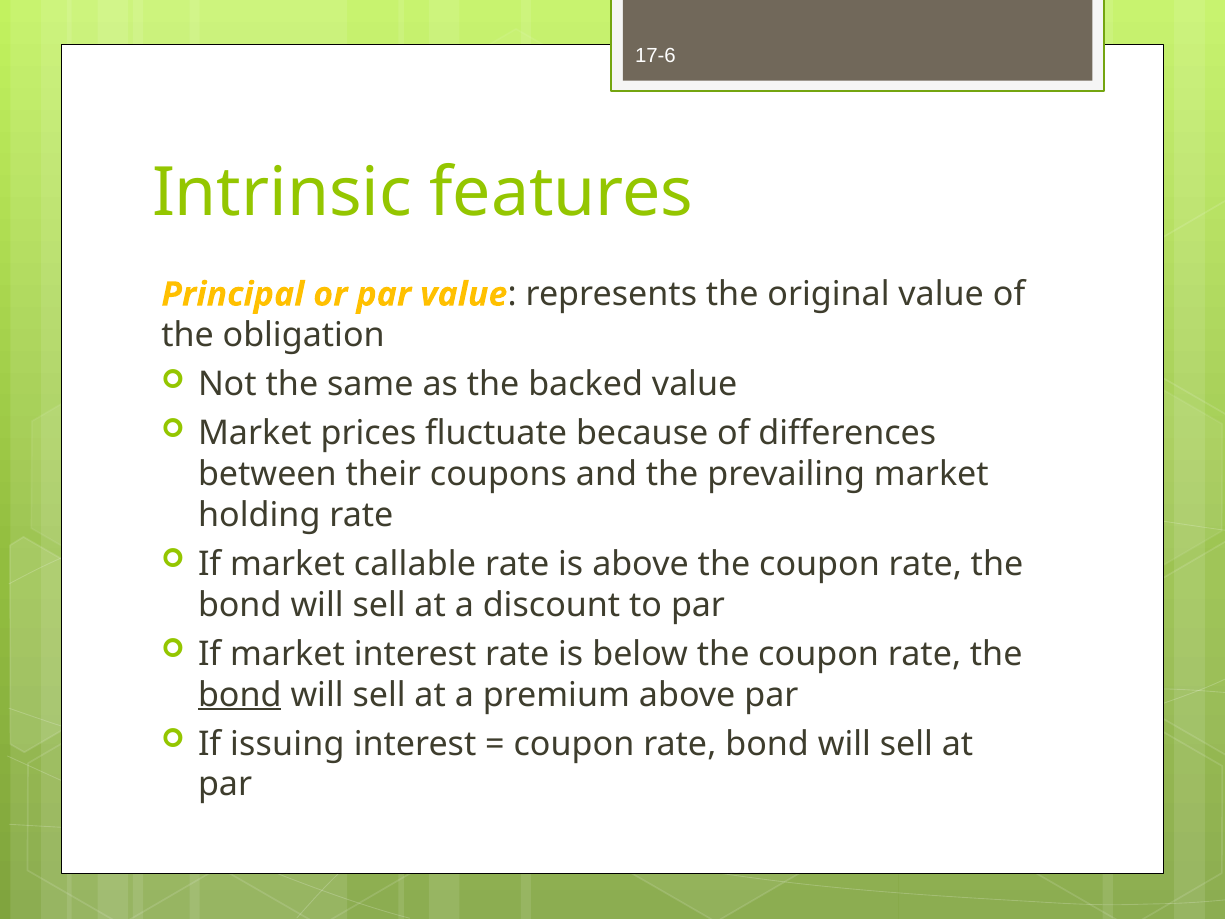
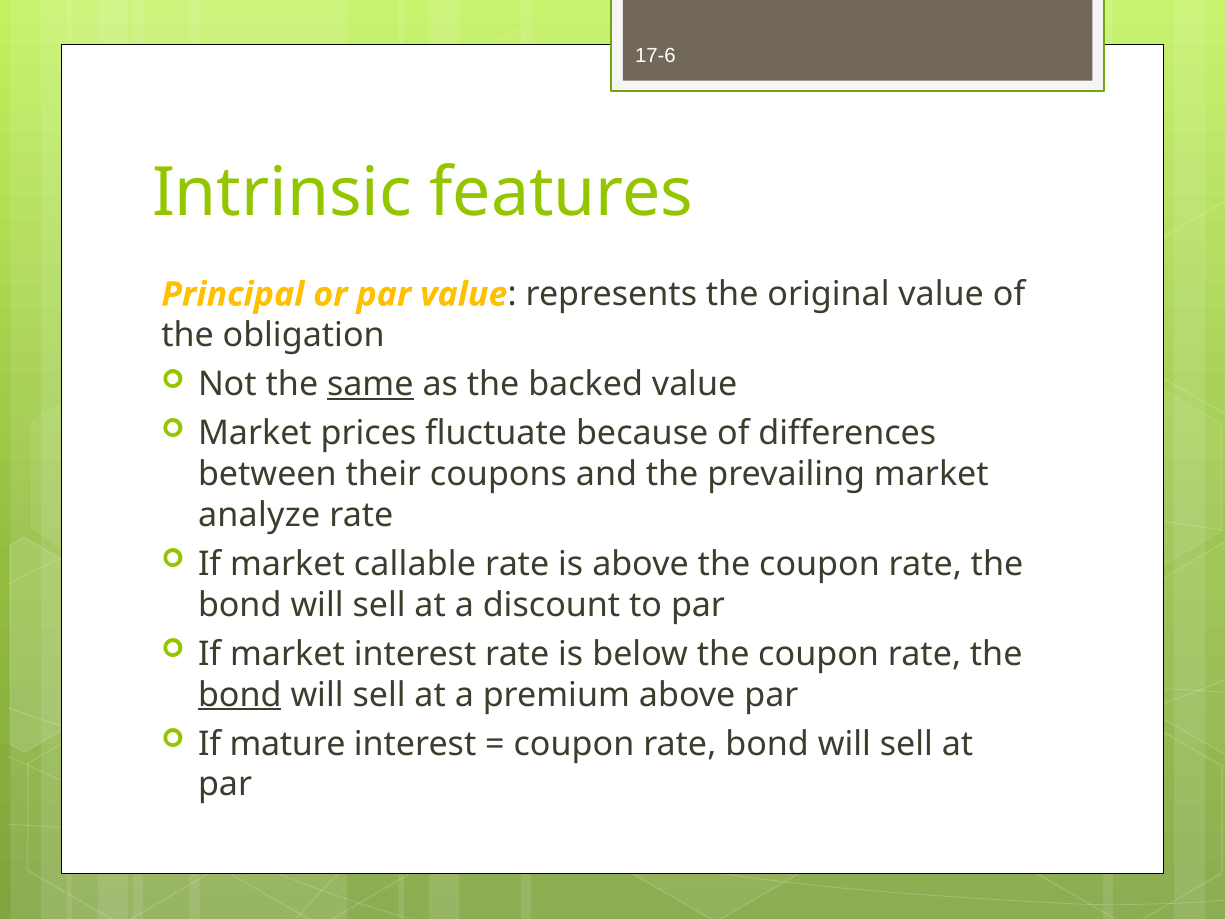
same underline: none -> present
holding: holding -> analyze
issuing: issuing -> mature
